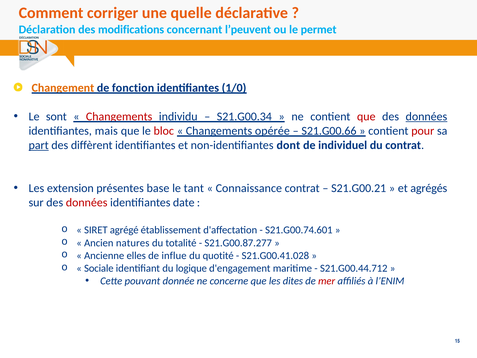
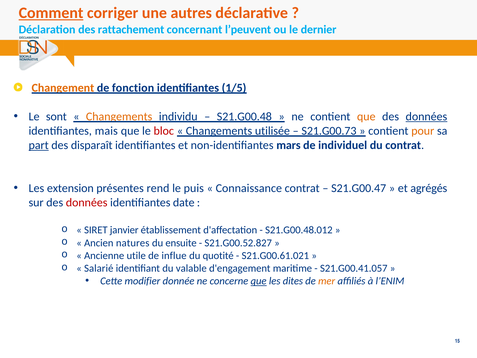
Comment underline: none -> present
quelle: quelle -> autres
modifications: modifications -> rattachement
permet: permet -> dernier
1/0: 1/0 -> 1/5
Changements at (119, 116) colour: red -> orange
S21.G00.34: S21.G00.34 -> S21.G00.48
que at (366, 116) colour: red -> orange
opérée: opérée -> utilisée
S21.G00.66: S21.G00.66 -> S21.G00.73
pour colour: red -> orange
diffèrent: diffèrent -> disparaît
dont: dont -> mars
base: base -> rend
tant: tant -> puis
S21.G00.21: S21.G00.21 -> S21.G00.47
agrégé: agrégé -> janvier
S21.G00.74.601: S21.G00.74.601 -> S21.G00.48.012
totalité: totalité -> ensuite
S21.G00.87.277: S21.G00.87.277 -> S21.G00.52.827
elles: elles -> utile
S21.G00.41.028: S21.G00.41.028 -> S21.G00.61.021
Sociale: Sociale -> Salarié
logique: logique -> valable
S21.G00.44.712: S21.G00.44.712 -> S21.G00.41.057
pouvant: pouvant -> modifier
que at (259, 281) underline: none -> present
mer colour: red -> orange
